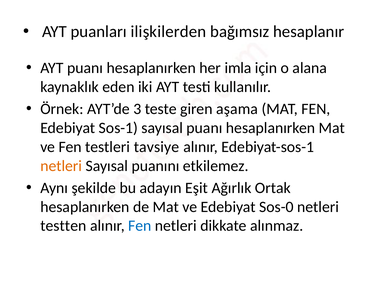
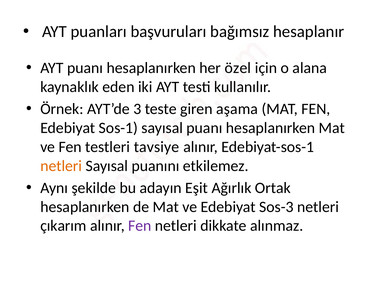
ilişkilerden: ilişkilerden -> başvuruları
imla: imla -> özel
Sos-0: Sos-0 -> Sos-3
testten: testten -> çıkarım
Fen at (140, 225) colour: blue -> purple
